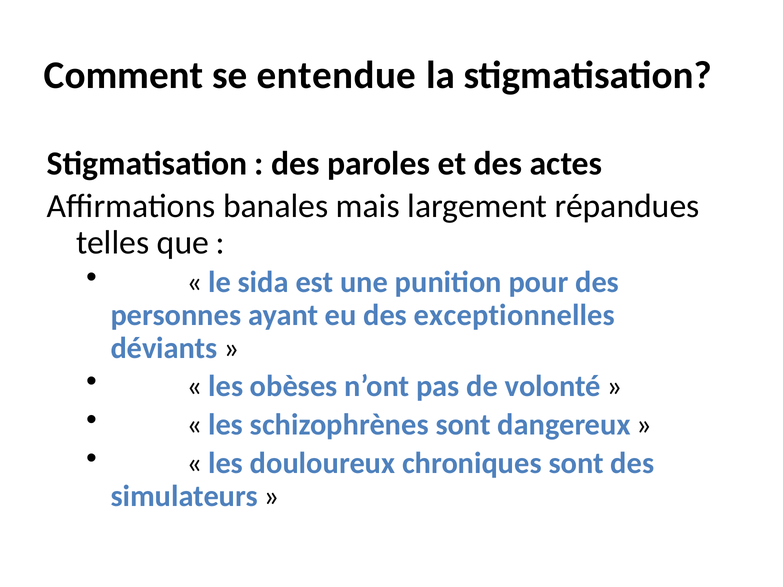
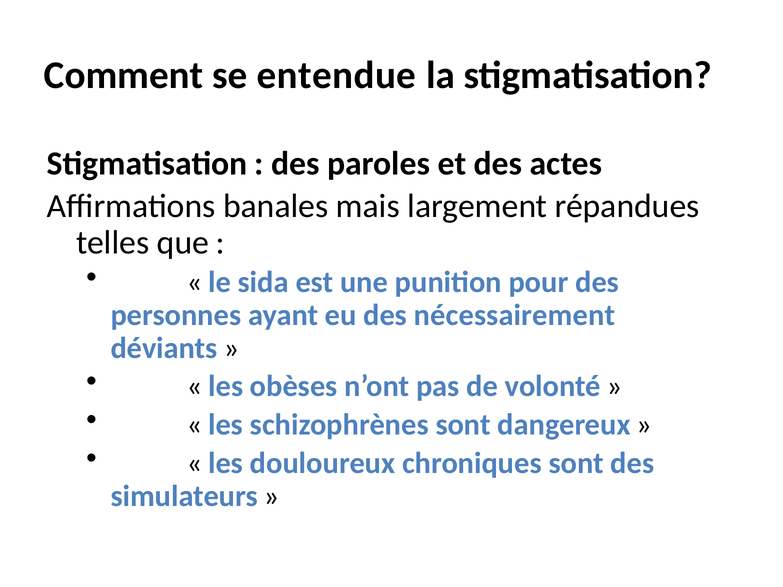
exceptionnelles: exceptionnelles -> nécessairement
